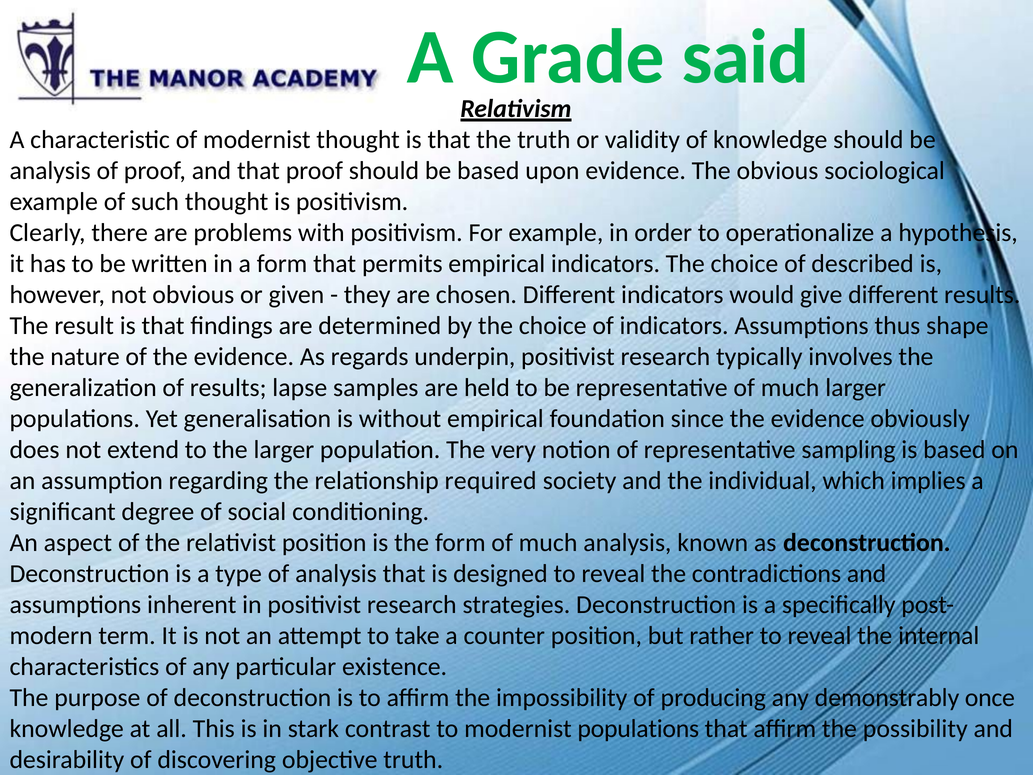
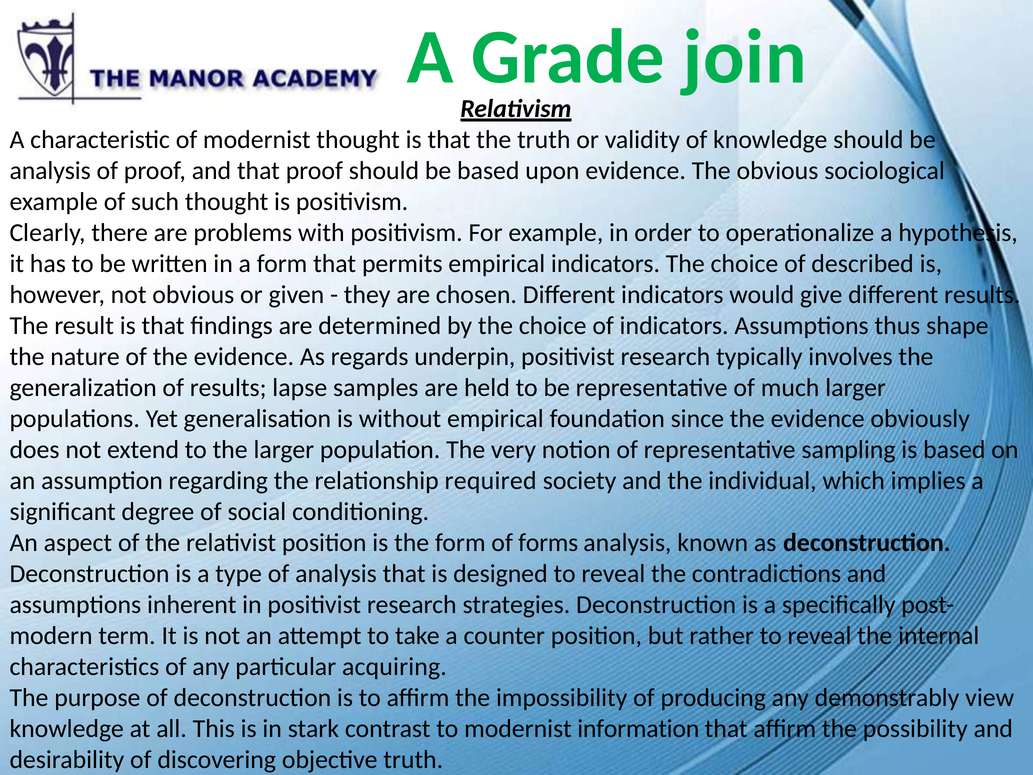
said: said -> join
form of much: much -> forms
existence: existence -> acquiring
once: once -> view
modernist populations: populations -> information
